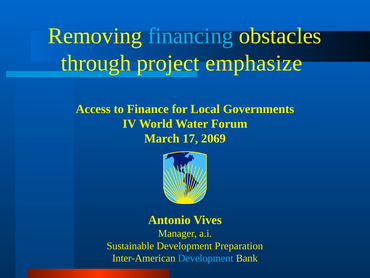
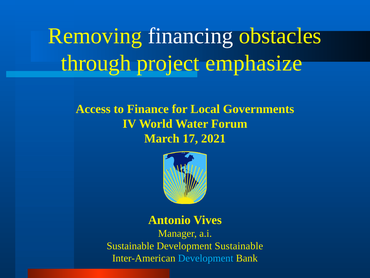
financing colour: light blue -> white
2069: 2069 -> 2021
Development Preparation: Preparation -> Sustainable
